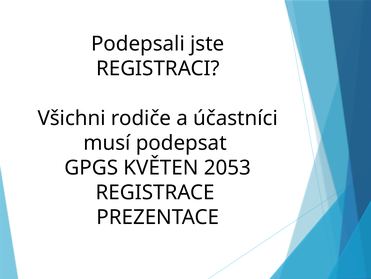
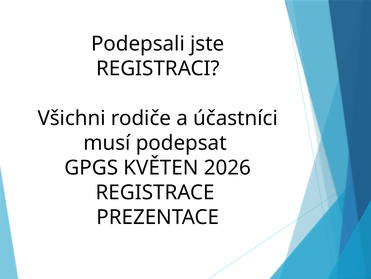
2053: 2053 -> 2026
